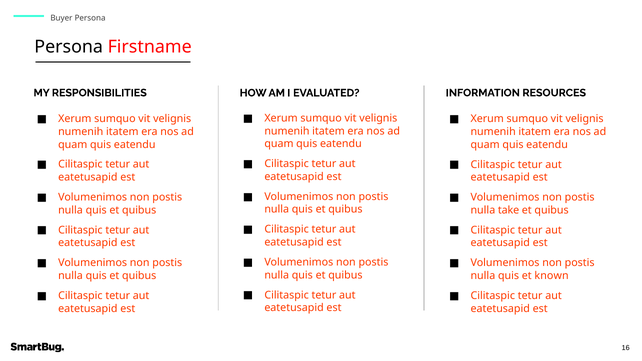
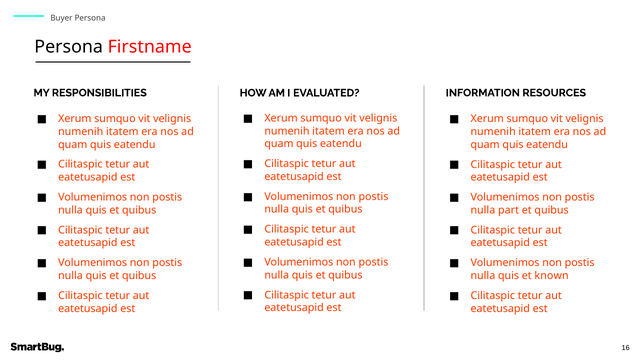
take: take -> part
